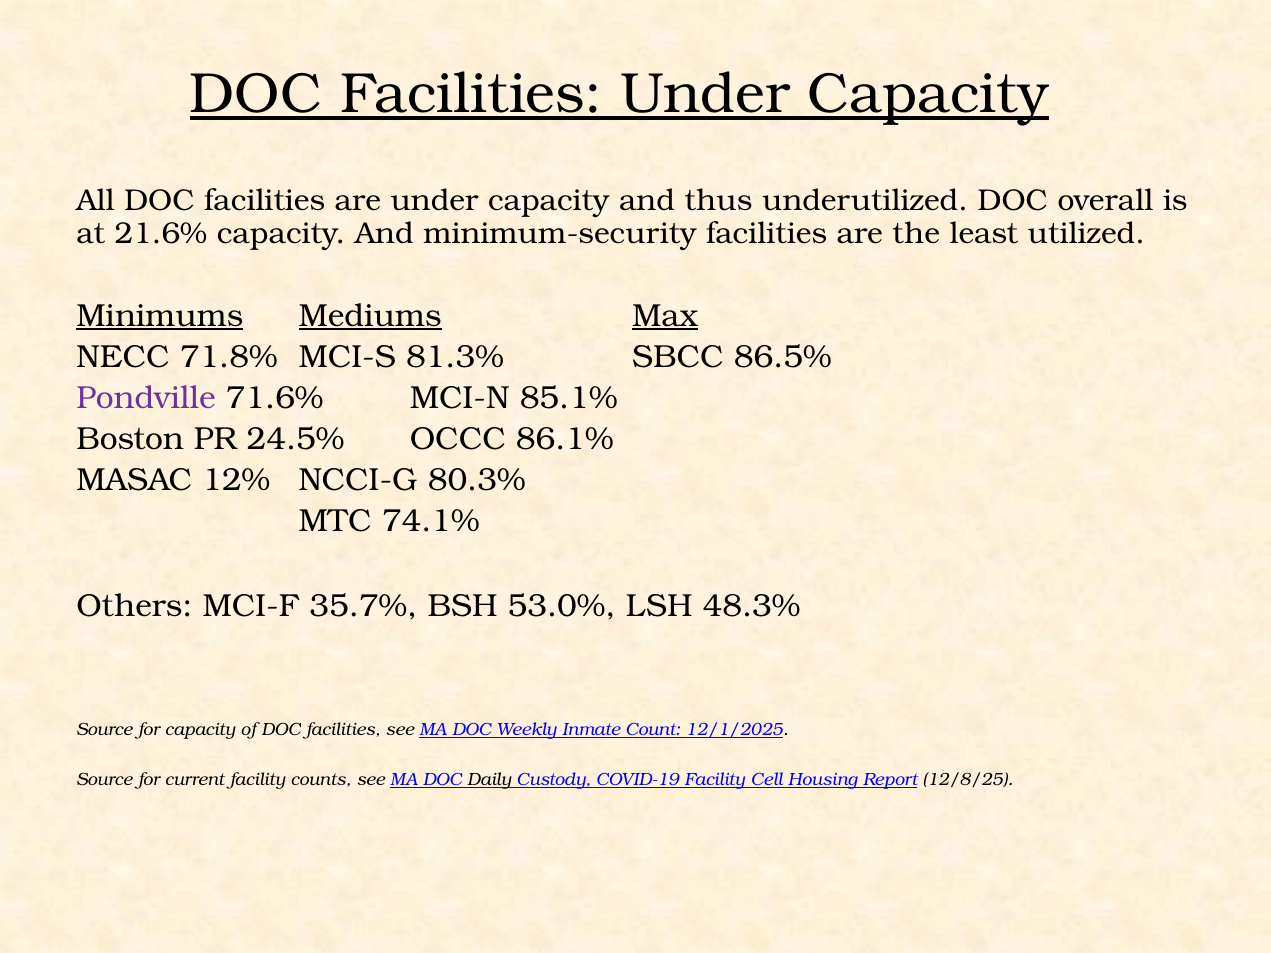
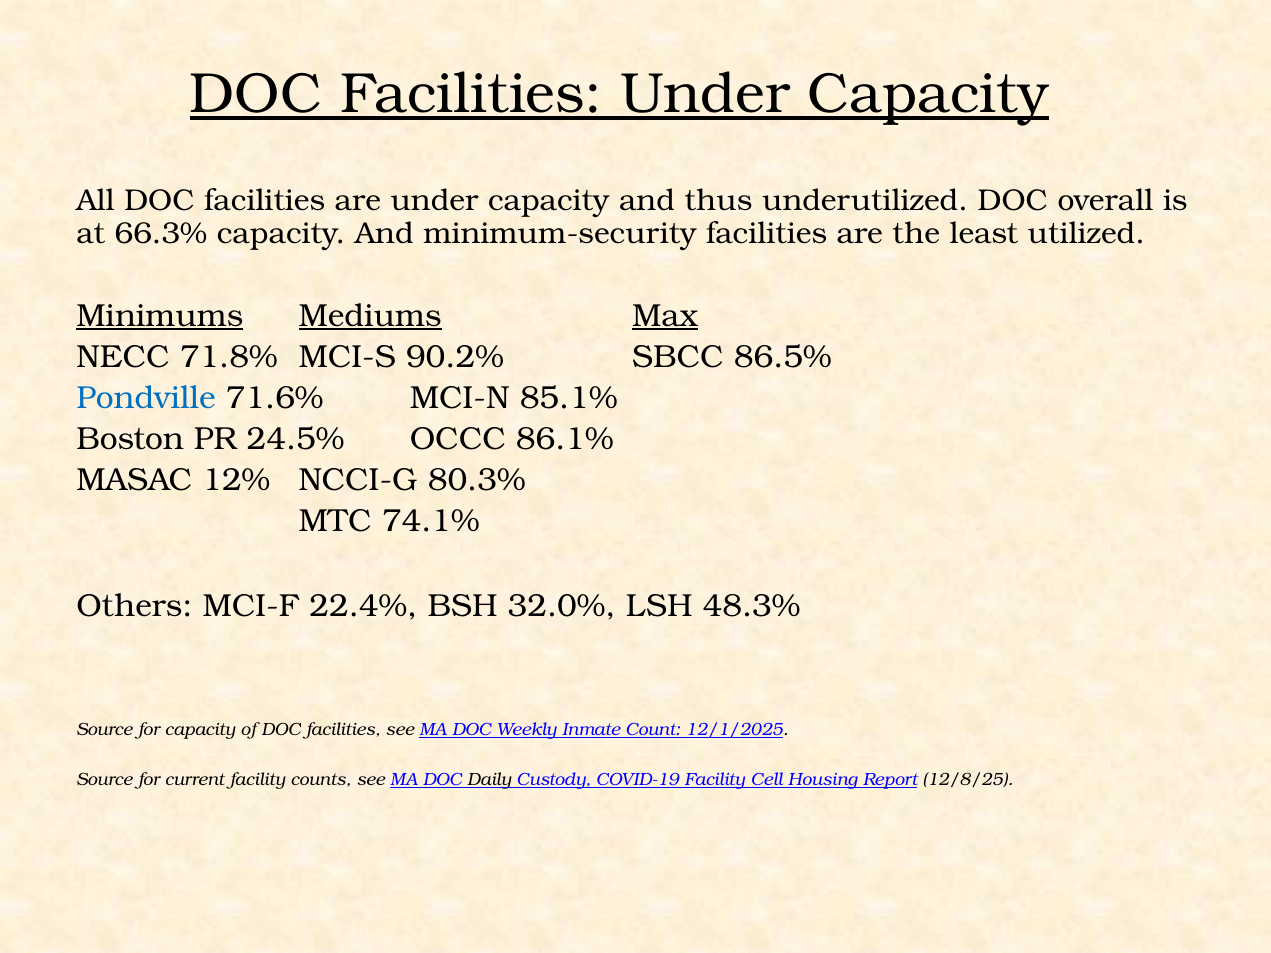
21.6%: 21.6% -> 66.3%
81.3%: 81.3% -> 90.2%
Pondville colour: purple -> blue
35.7%: 35.7% -> 22.4%
53.0%: 53.0% -> 32.0%
